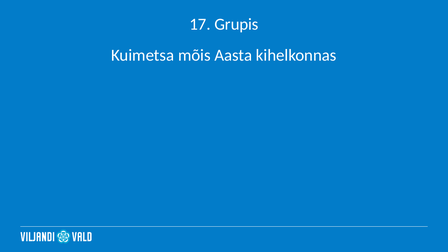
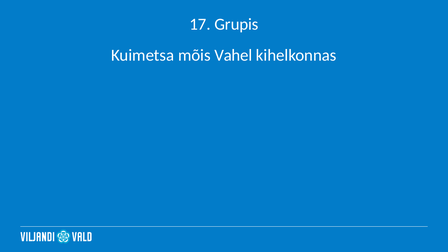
Aasta: Aasta -> Vahel
